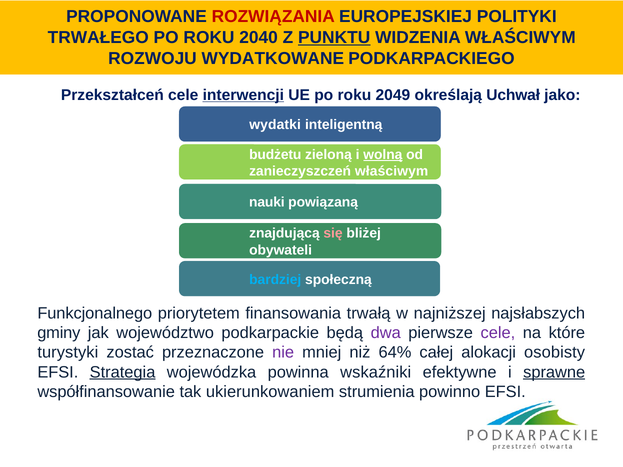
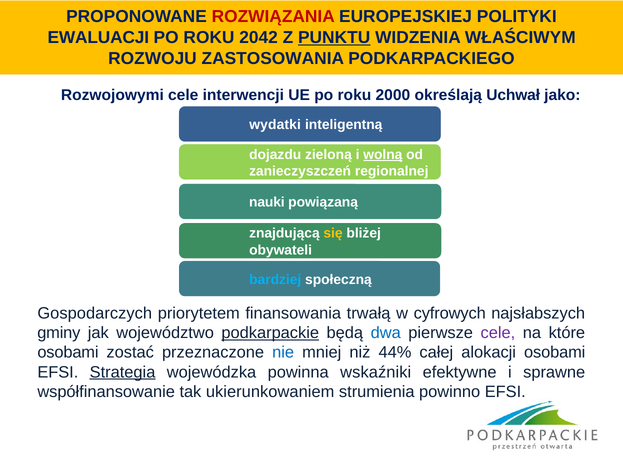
TRWAŁEGO: TRWAŁEGO -> EWALUACJI
2040: 2040 -> 2042
WYDATKOWANE: WYDATKOWANE -> ZASTOSOWANIA
Przekształceń: Przekształceń -> Rozwojowymi
interwencji underline: present -> none
2049: 2049 -> 2000
budżetu: budżetu -> dojazdu
zanieczyszczeń właściwym: właściwym -> regionalnej
się colour: pink -> yellow
Funkcjonalnego: Funkcjonalnego -> Gospodarczych
najniższej: najniższej -> cyfrowych
podkarpackie underline: none -> present
dwa colour: purple -> blue
turystyki at (68, 353): turystyki -> osobami
nie colour: purple -> blue
64%: 64% -> 44%
alokacji osobisty: osobisty -> osobami
sprawne underline: present -> none
